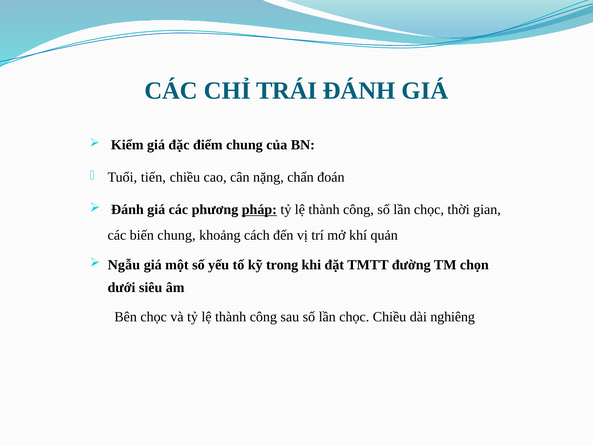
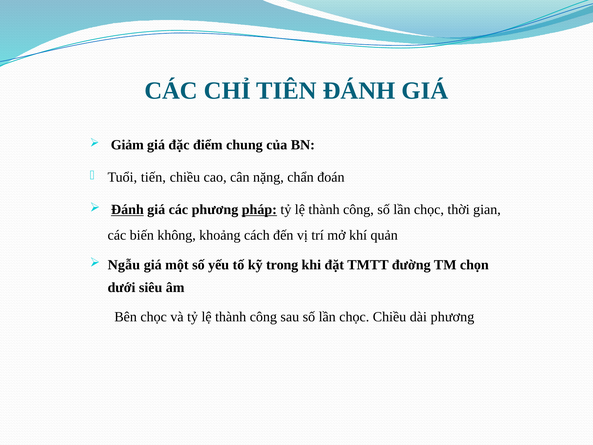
TRÁI: TRÁI -> TIÊN
Kiểm: Kiểm -> Giảm
Đánh at (127, 210) underline: none -> present
biến chung: chung -> không
dài nghiêng: nghiêng -> phương
